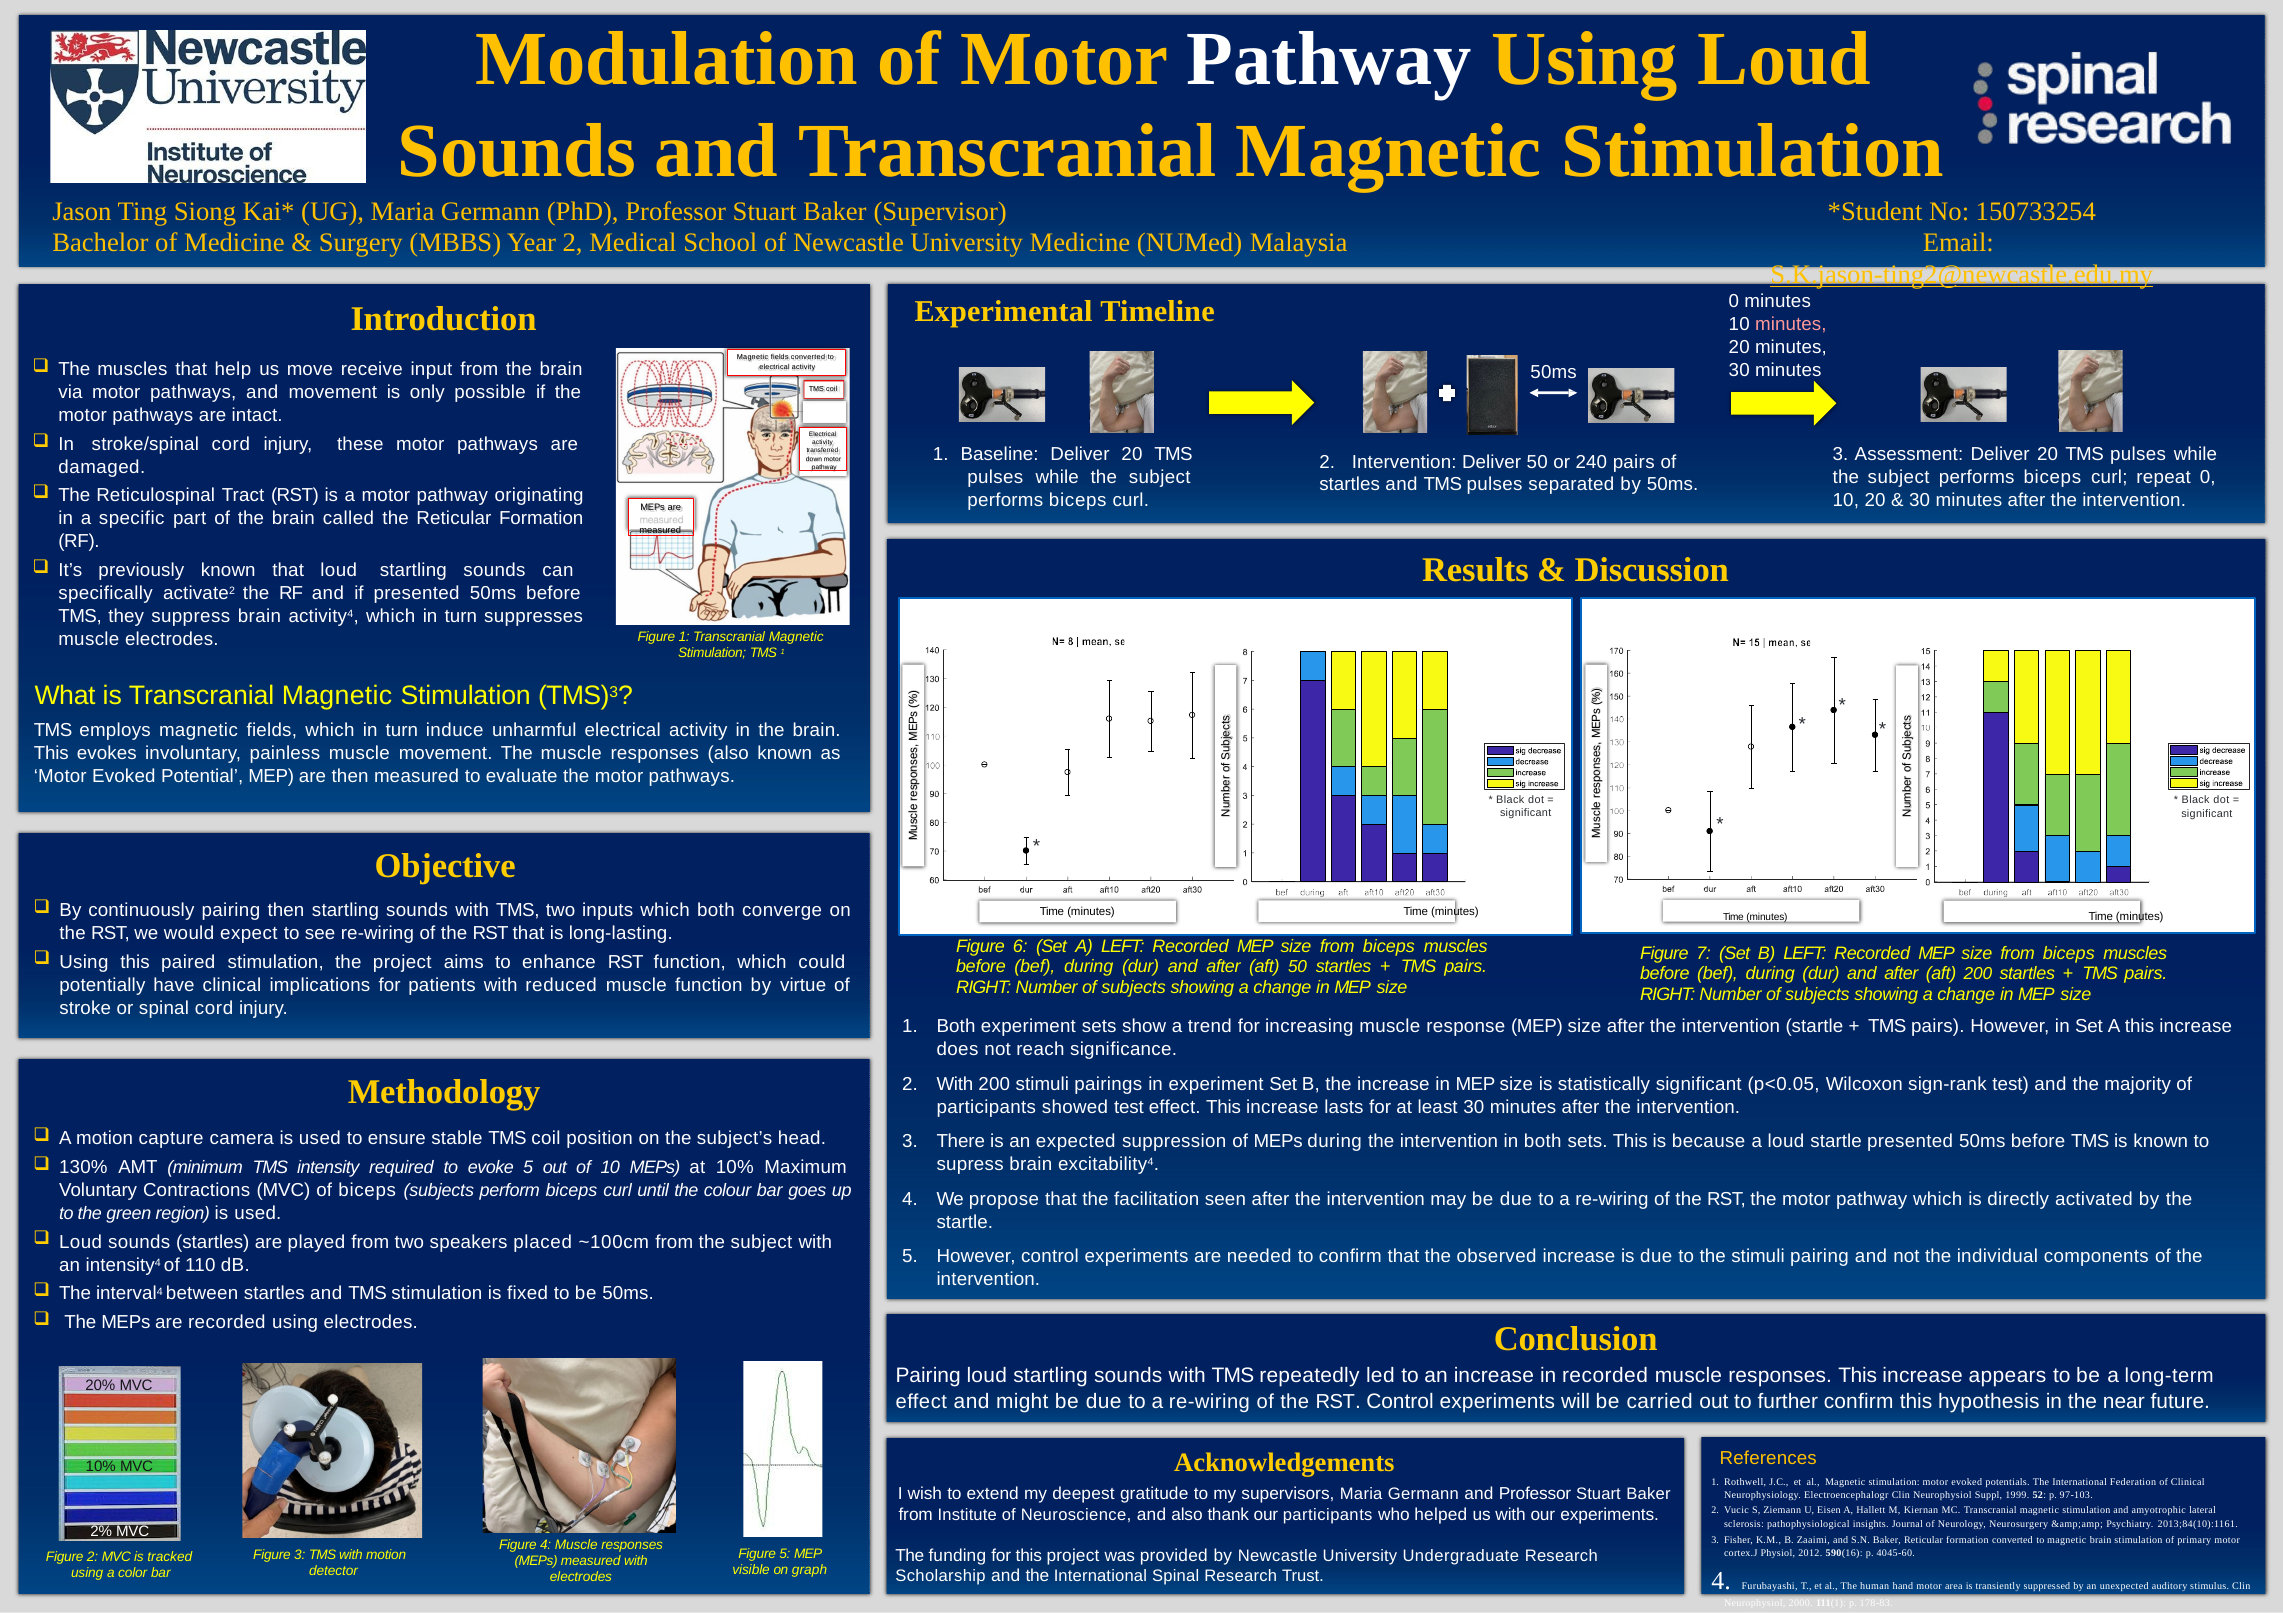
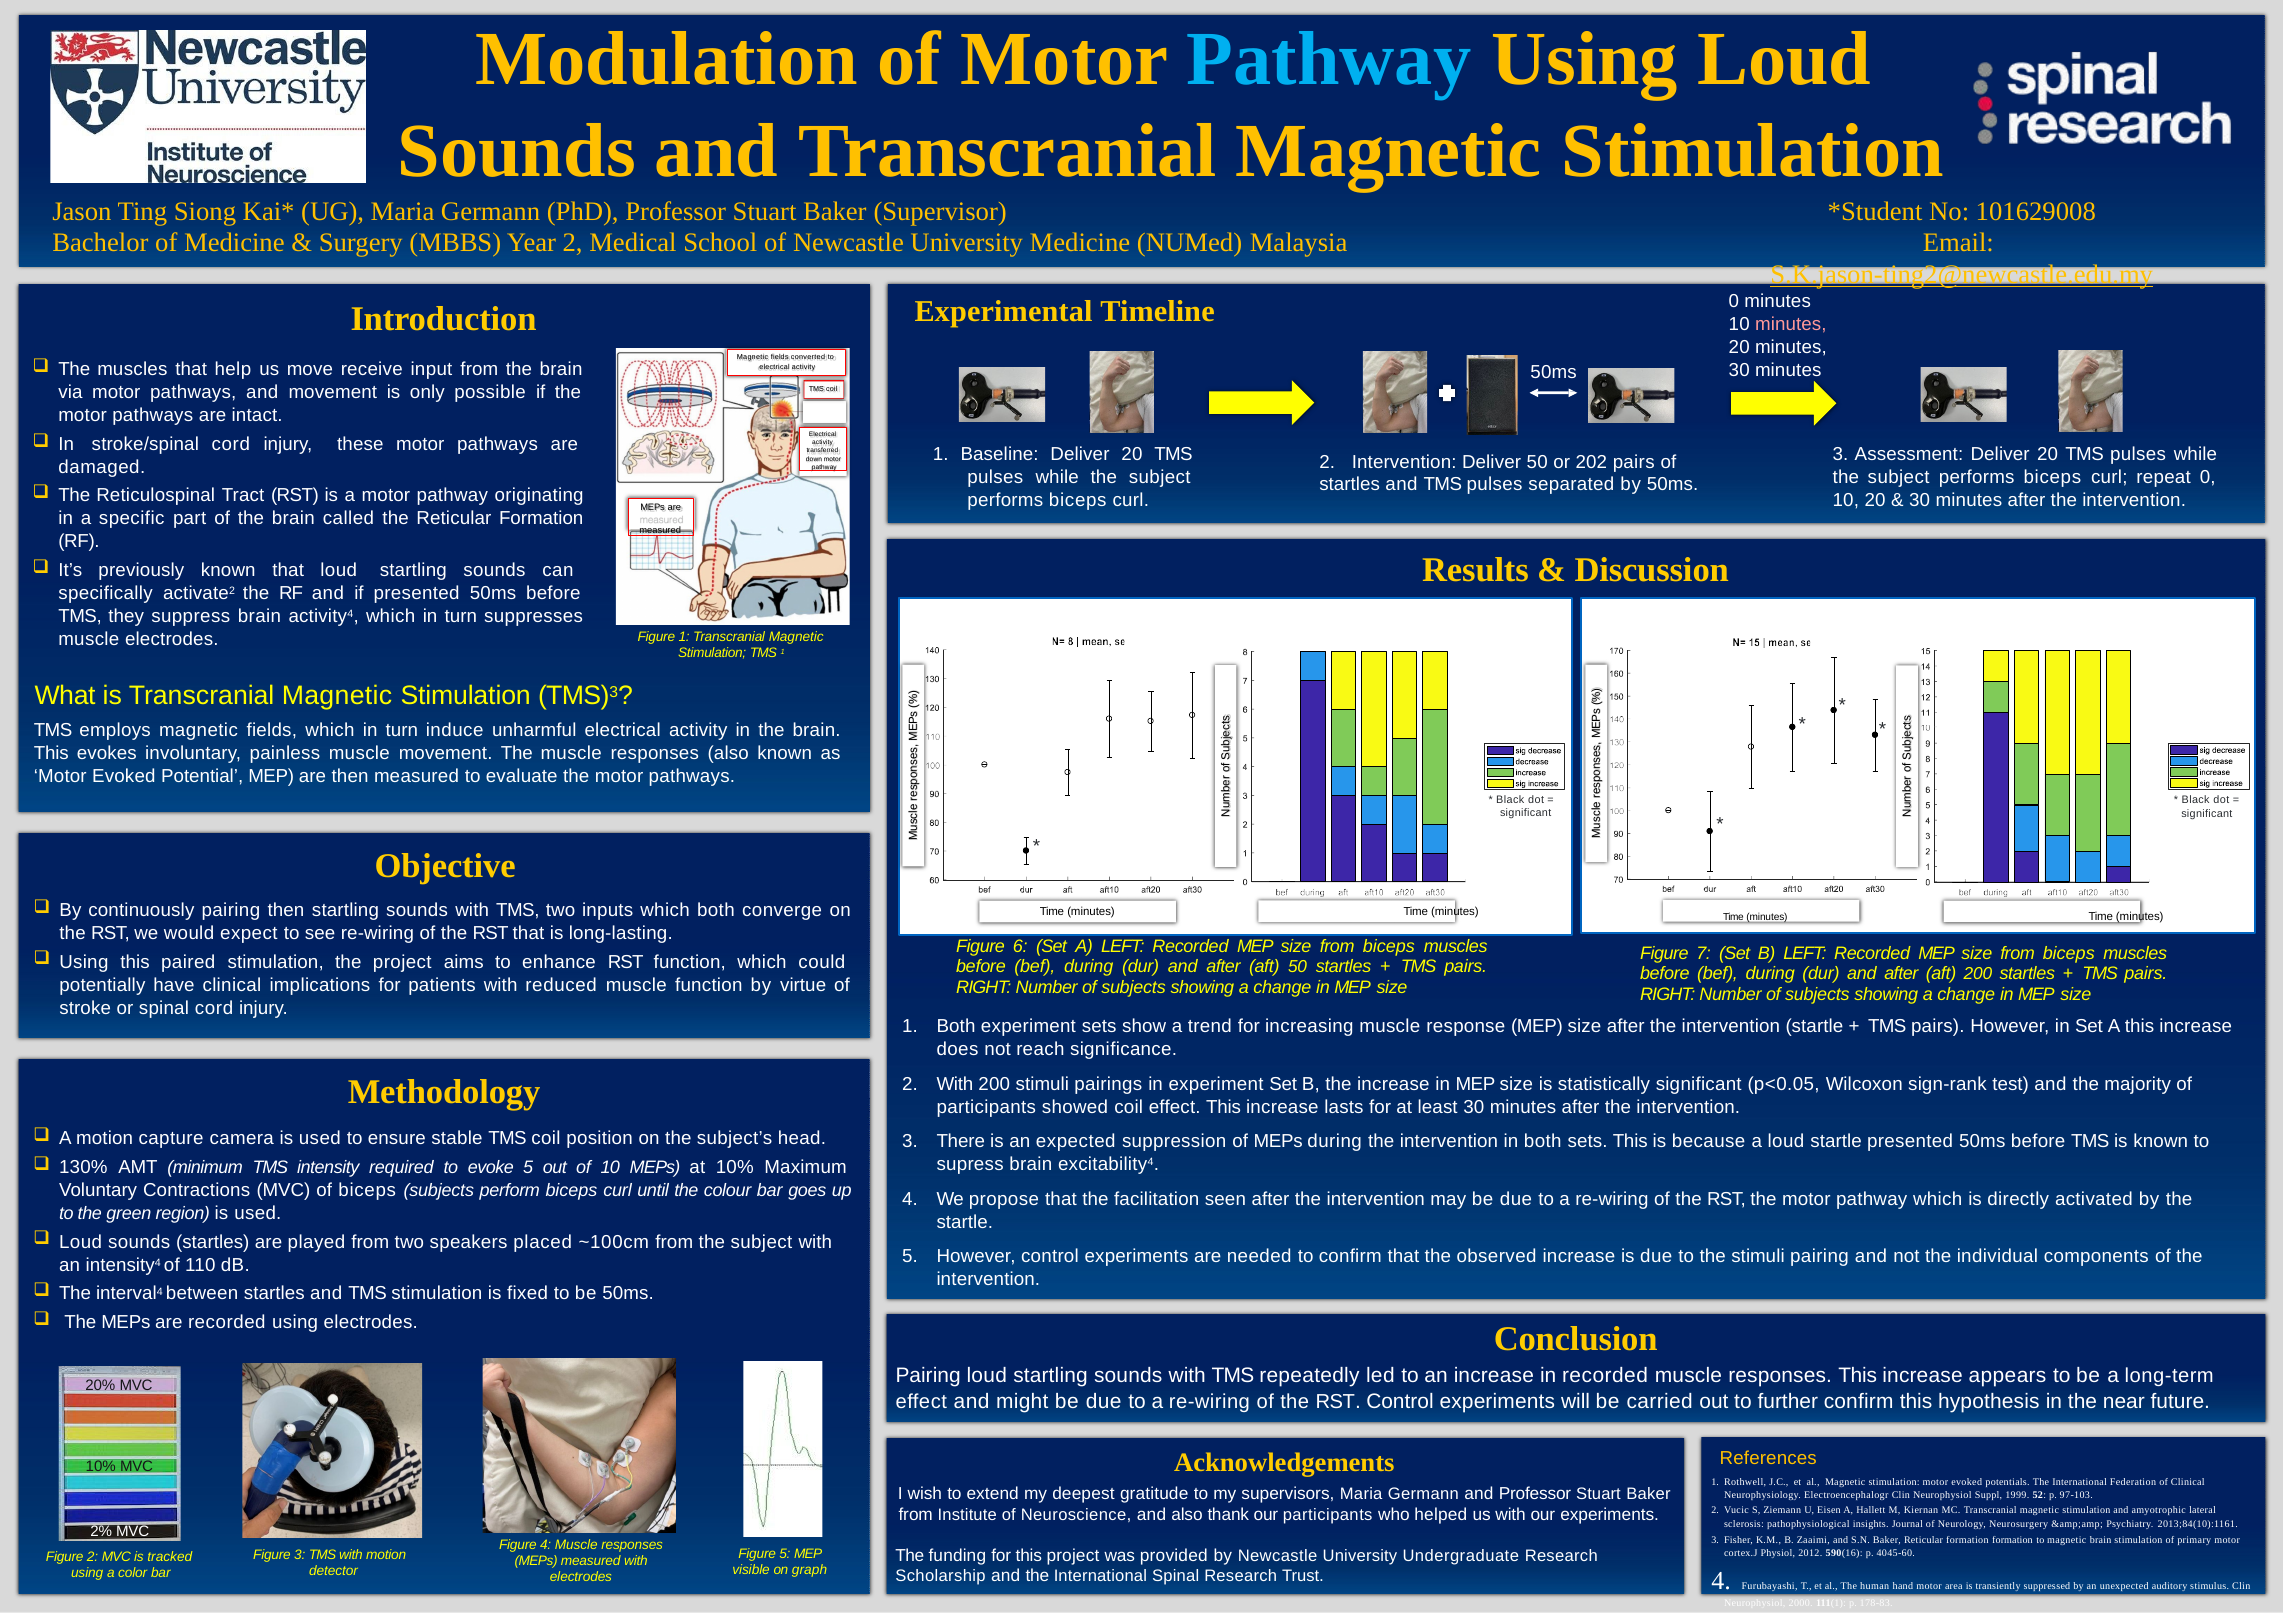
Pathway at (1329, 59) colour: white -> light blue
150733254: 150733254 -> 101629008
240: 240 -> 202
showed test: test -> coil
formation converted: converted -> formation
